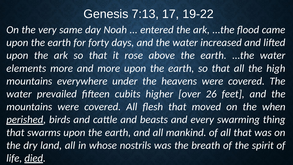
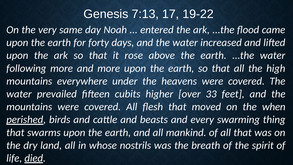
elements: elements -> following
26: 26 -> 33
